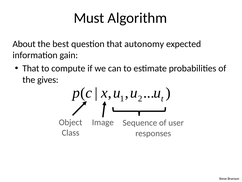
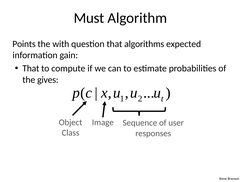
About: About -> Points
best: best -> with
autonomy: autonomy -> algorithms
